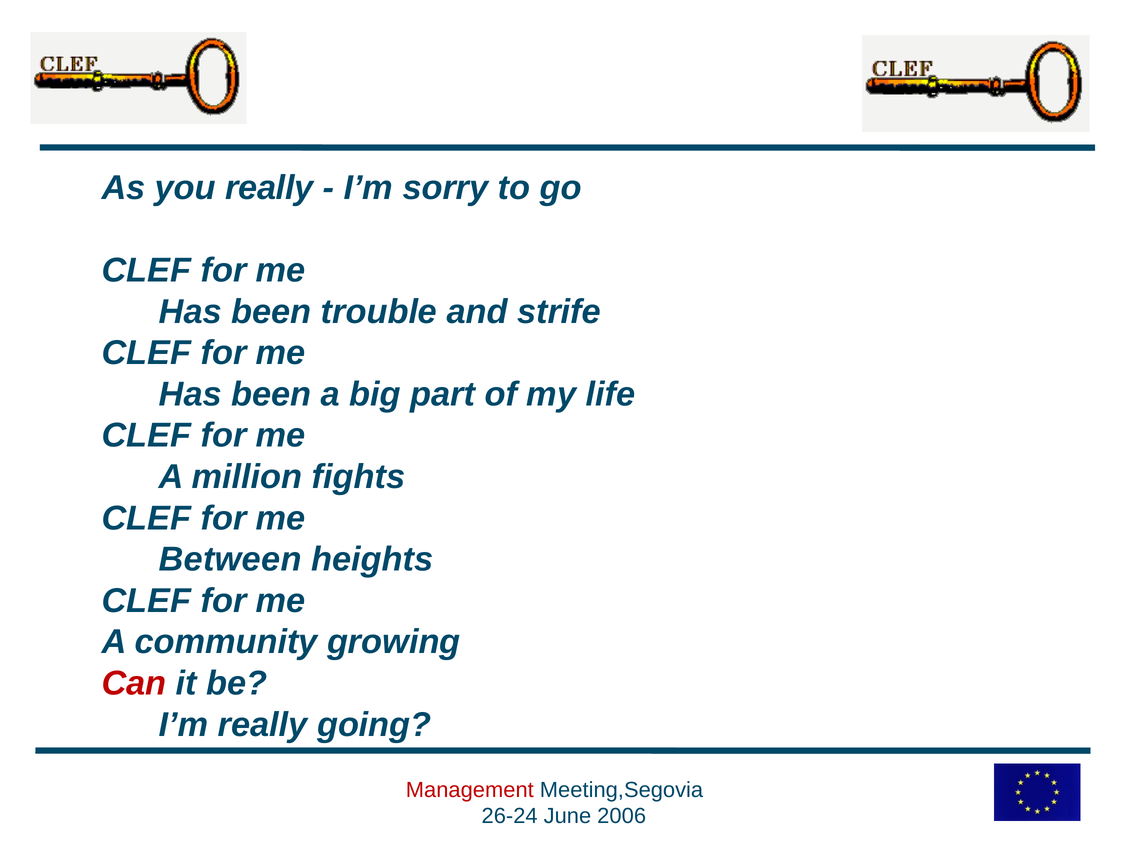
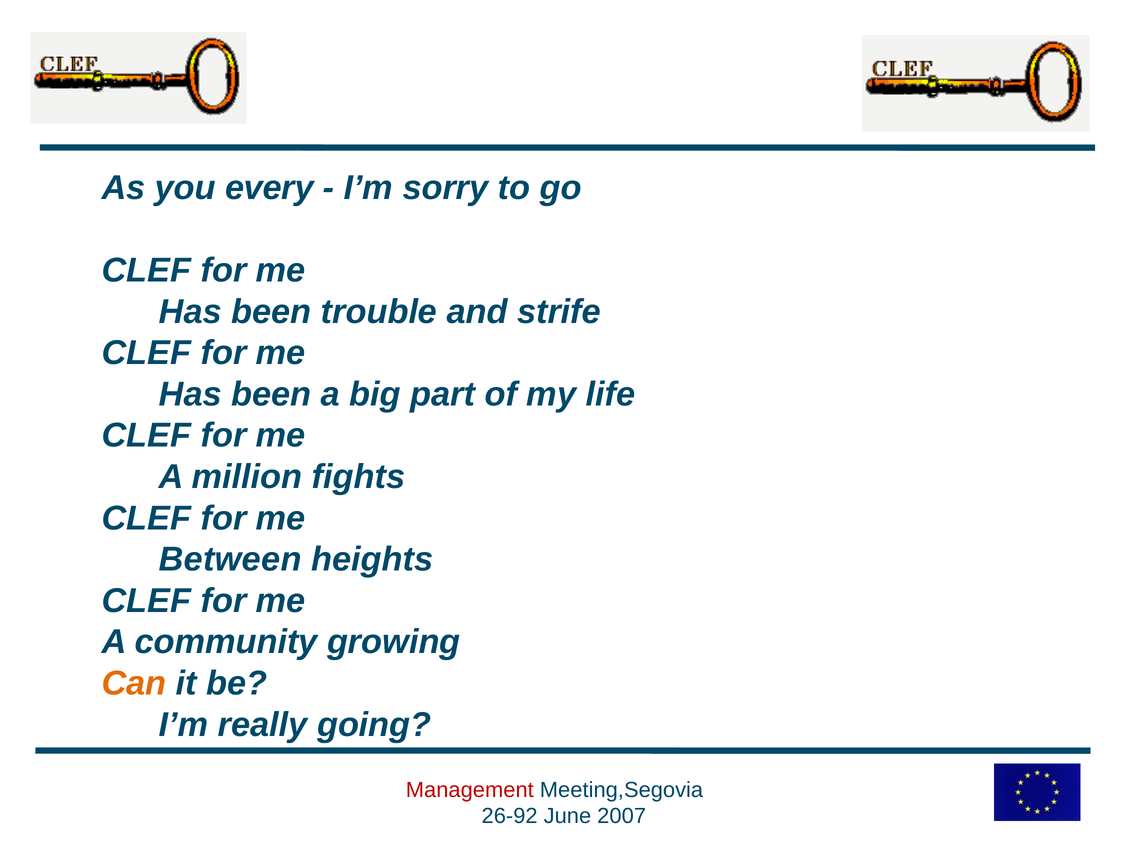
you really: really -> every
Can colour: red -> orange
26-24: 26-24 -> 26-92
2006: 2006 -> 2007
